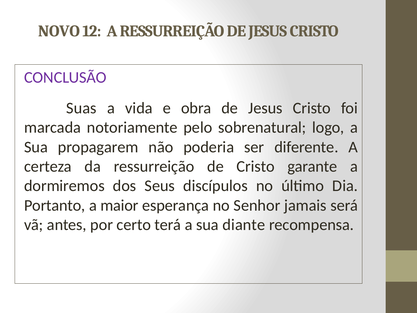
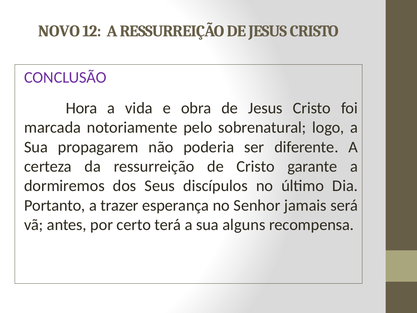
Suas: Suas -> Hora
maior: maior -> trazer
diante: diante -> alguns
